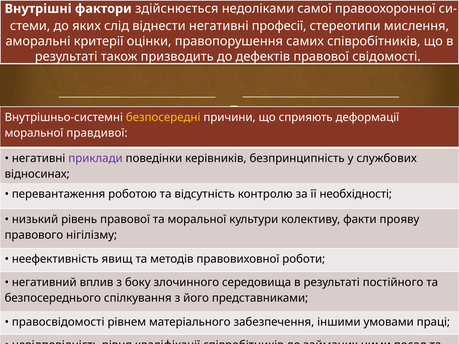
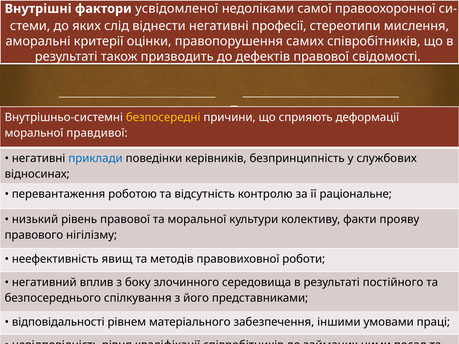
здійснюється: здійснюється -> усвідомленої
приклади colour: purple -> blue
необхідності: необхідності -> раціональне
правосвідомості: правосвідомості -> відповідальності
